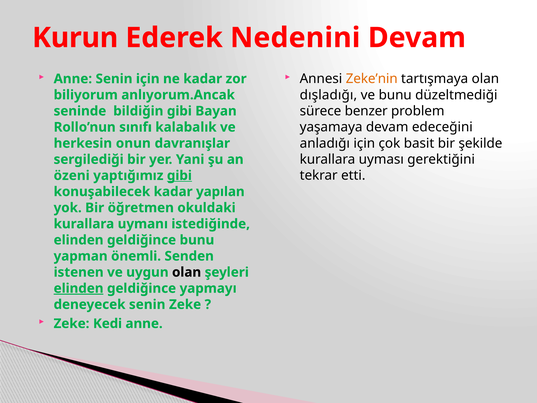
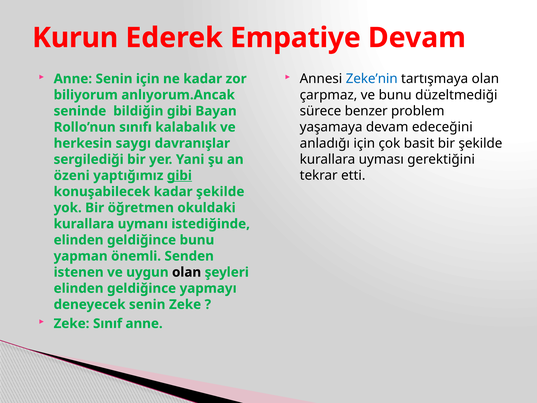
Nedenini: Nedenini -> Empatiye
Zeke’nin colour: orange -> blue
dışladığı: dışladığı -> çarpmaz
onun: onun -> saygı
kadar yapılan: yapılan -> şekilde
elinden at (79, 288) underline: present -> none
Kedi: Kedi -> Sınıf
